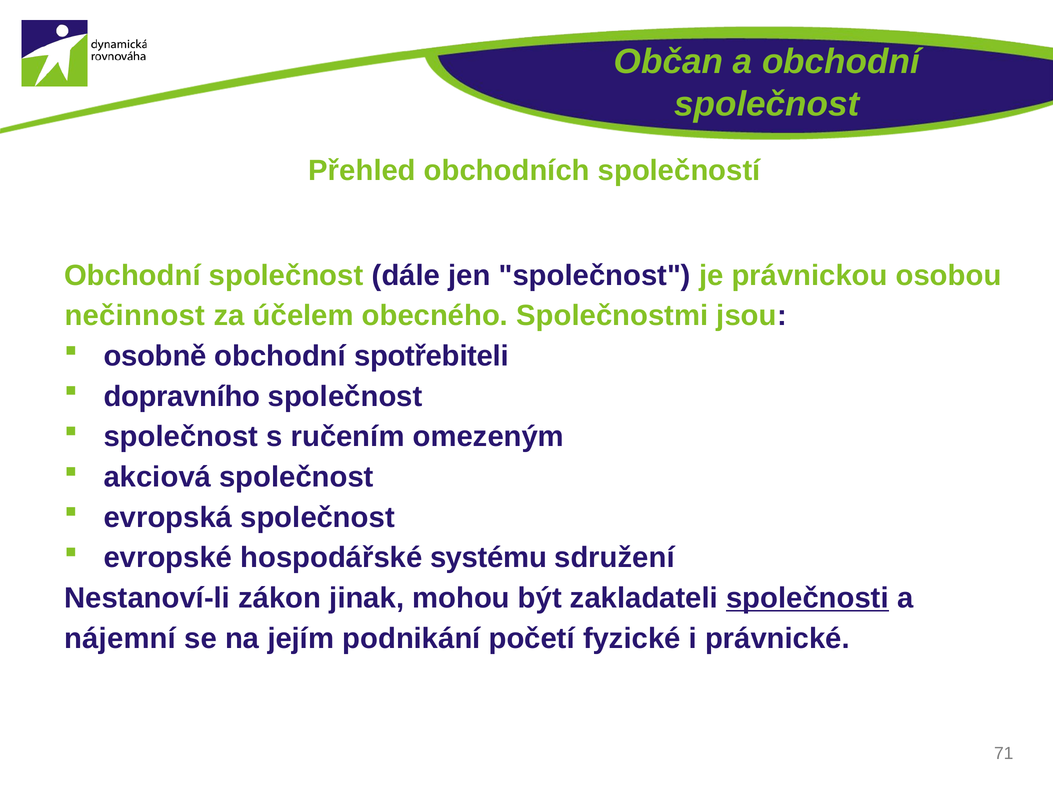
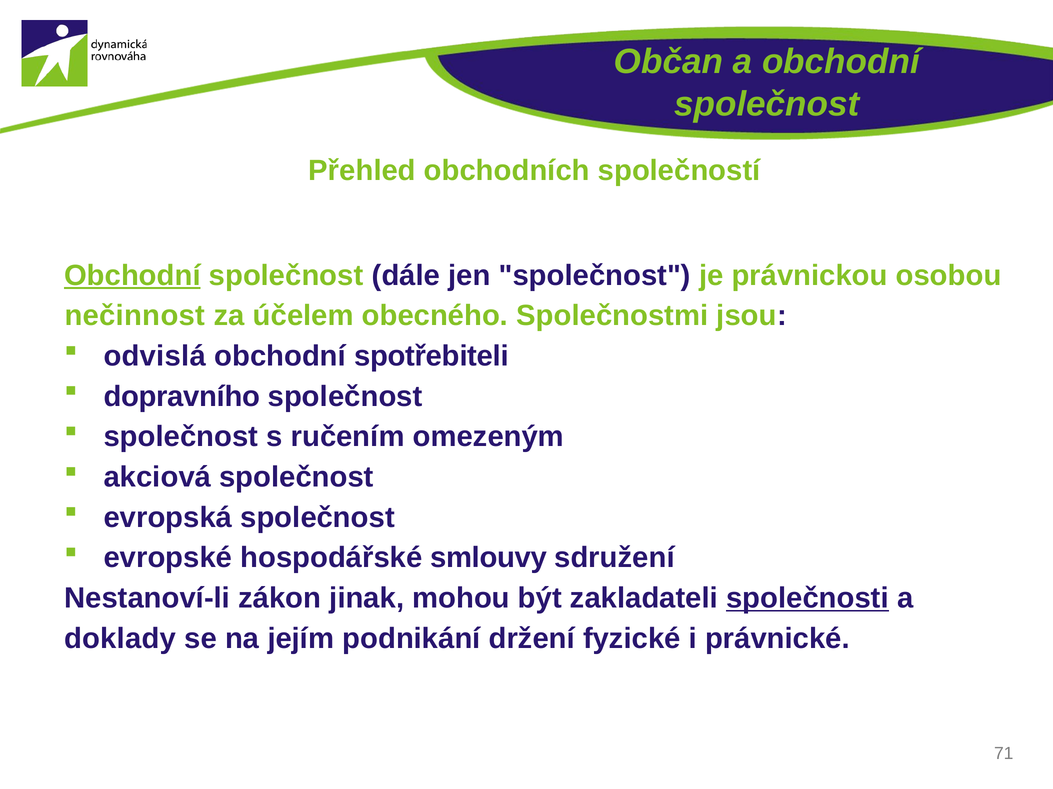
Obchodní at (132, 276) underline: none -> present
osobně: osobně -> odvislá
systému: systému -> smlouvy
nájemní: nájemní -> doklady
početí: početí -> držení
